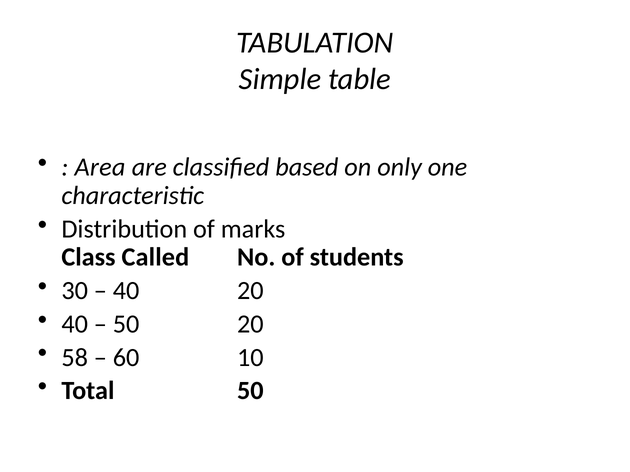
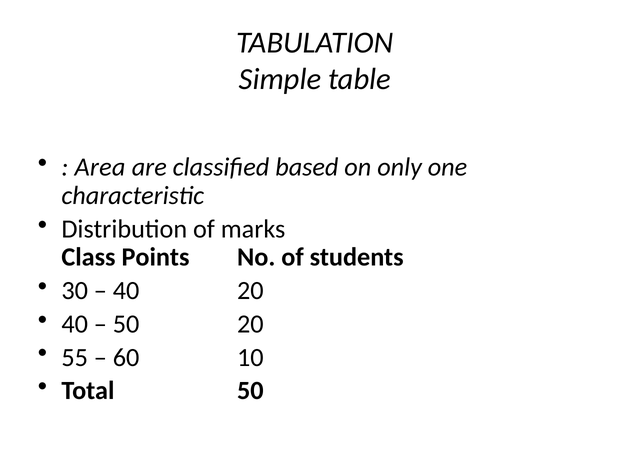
Called: Called -> Points
58: 58 -> 55
